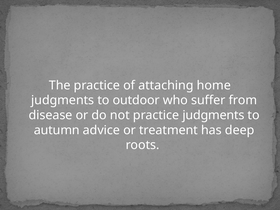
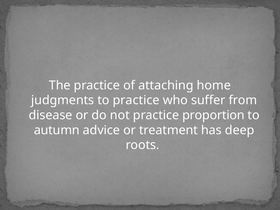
to outdoor: outdoor -> practice
practice judgments: judgments -> proportion
